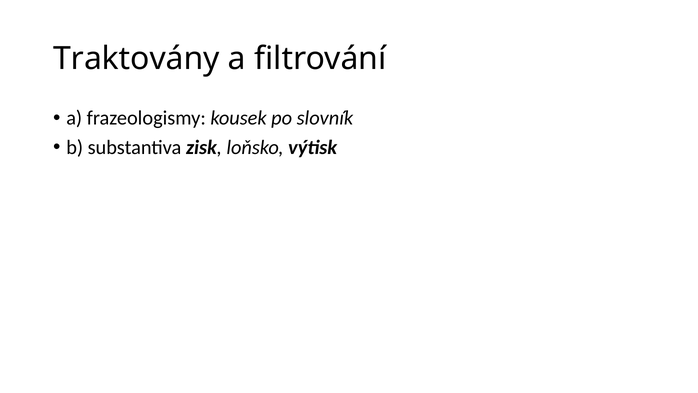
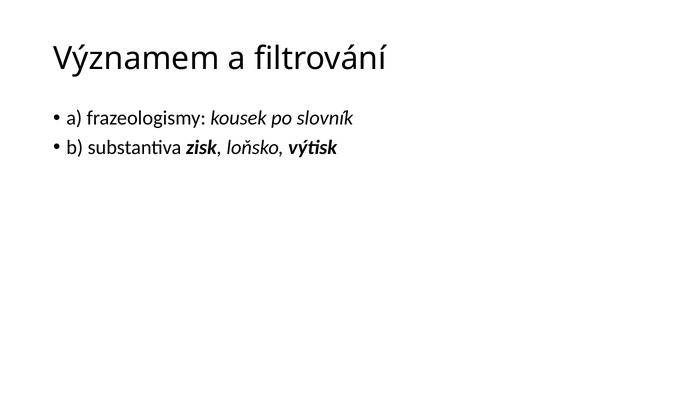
Traktovány: Traktovány -> Významem
